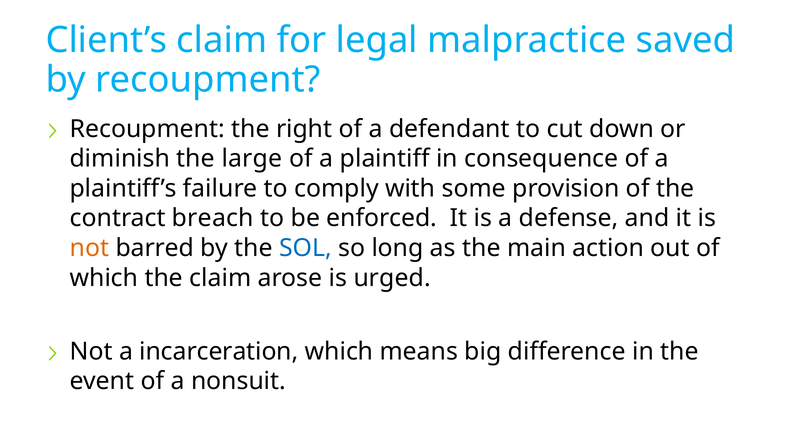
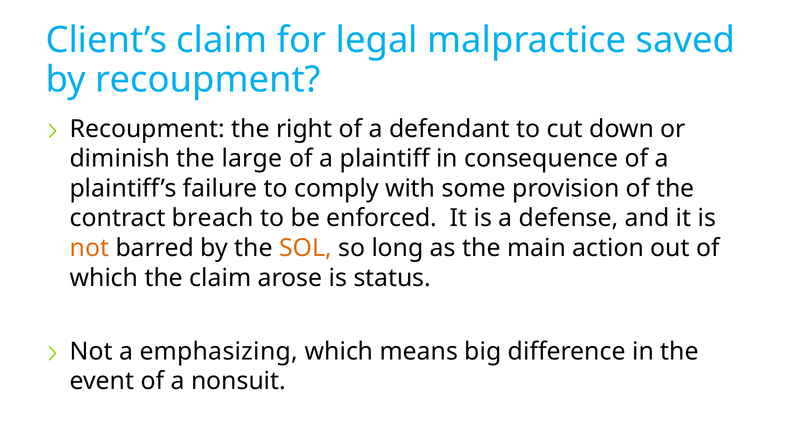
SOL colour: blue -> orange
urged: urged -> status
incarceration: incarceration -> emphasizing
